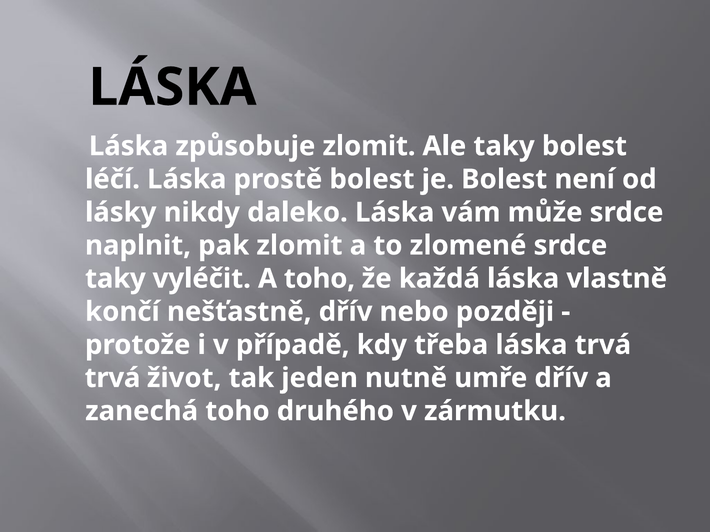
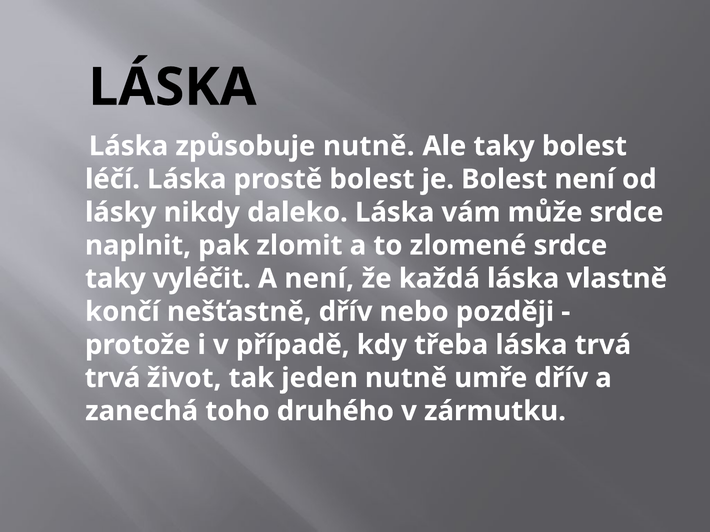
způsobuje zlomit: zlomit -> nutně
A toho: toho -> není
